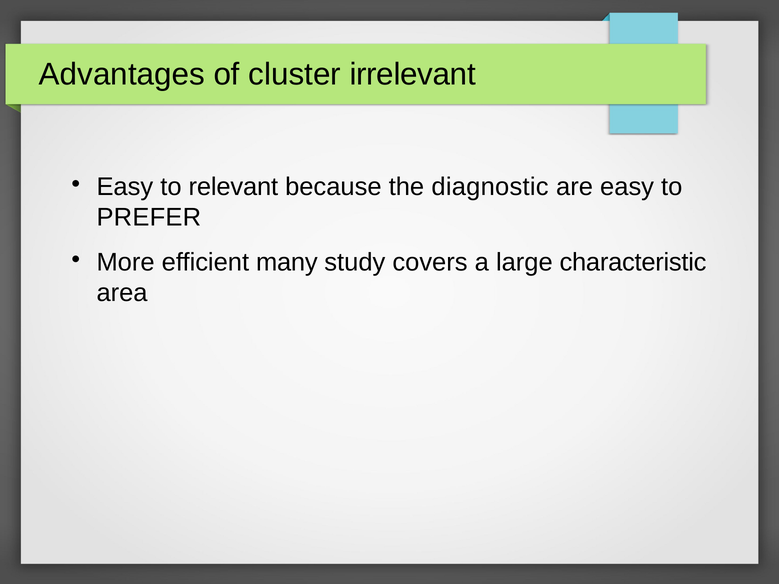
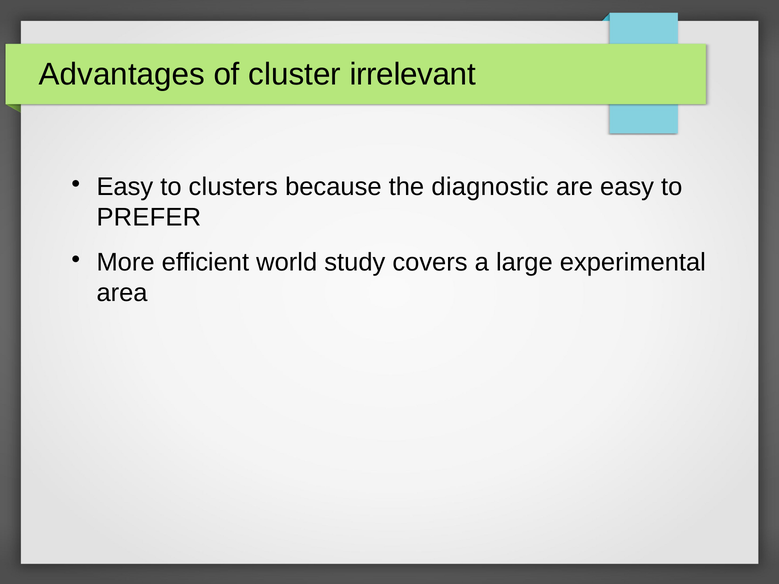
relevant: relevant -> clusters
many: many -> world
characteristic: characteristic -> experimental
